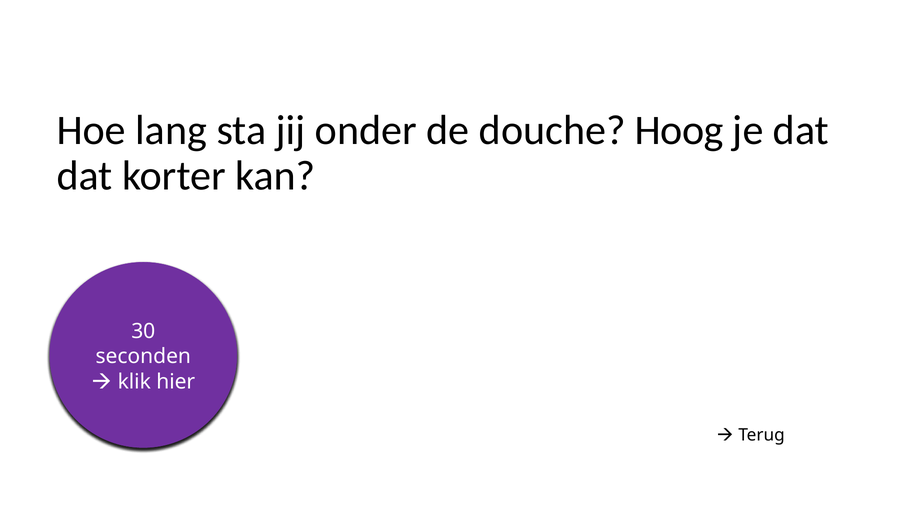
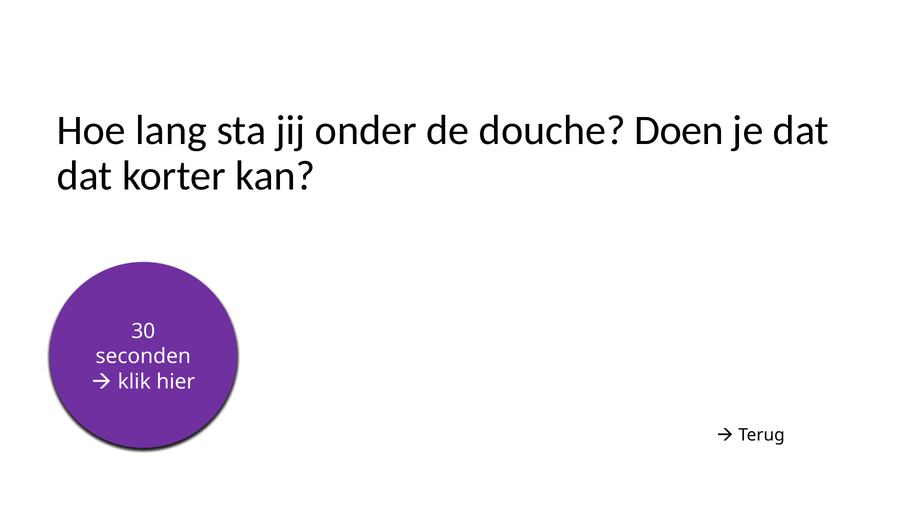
Hoog: Hoog -> Doen
